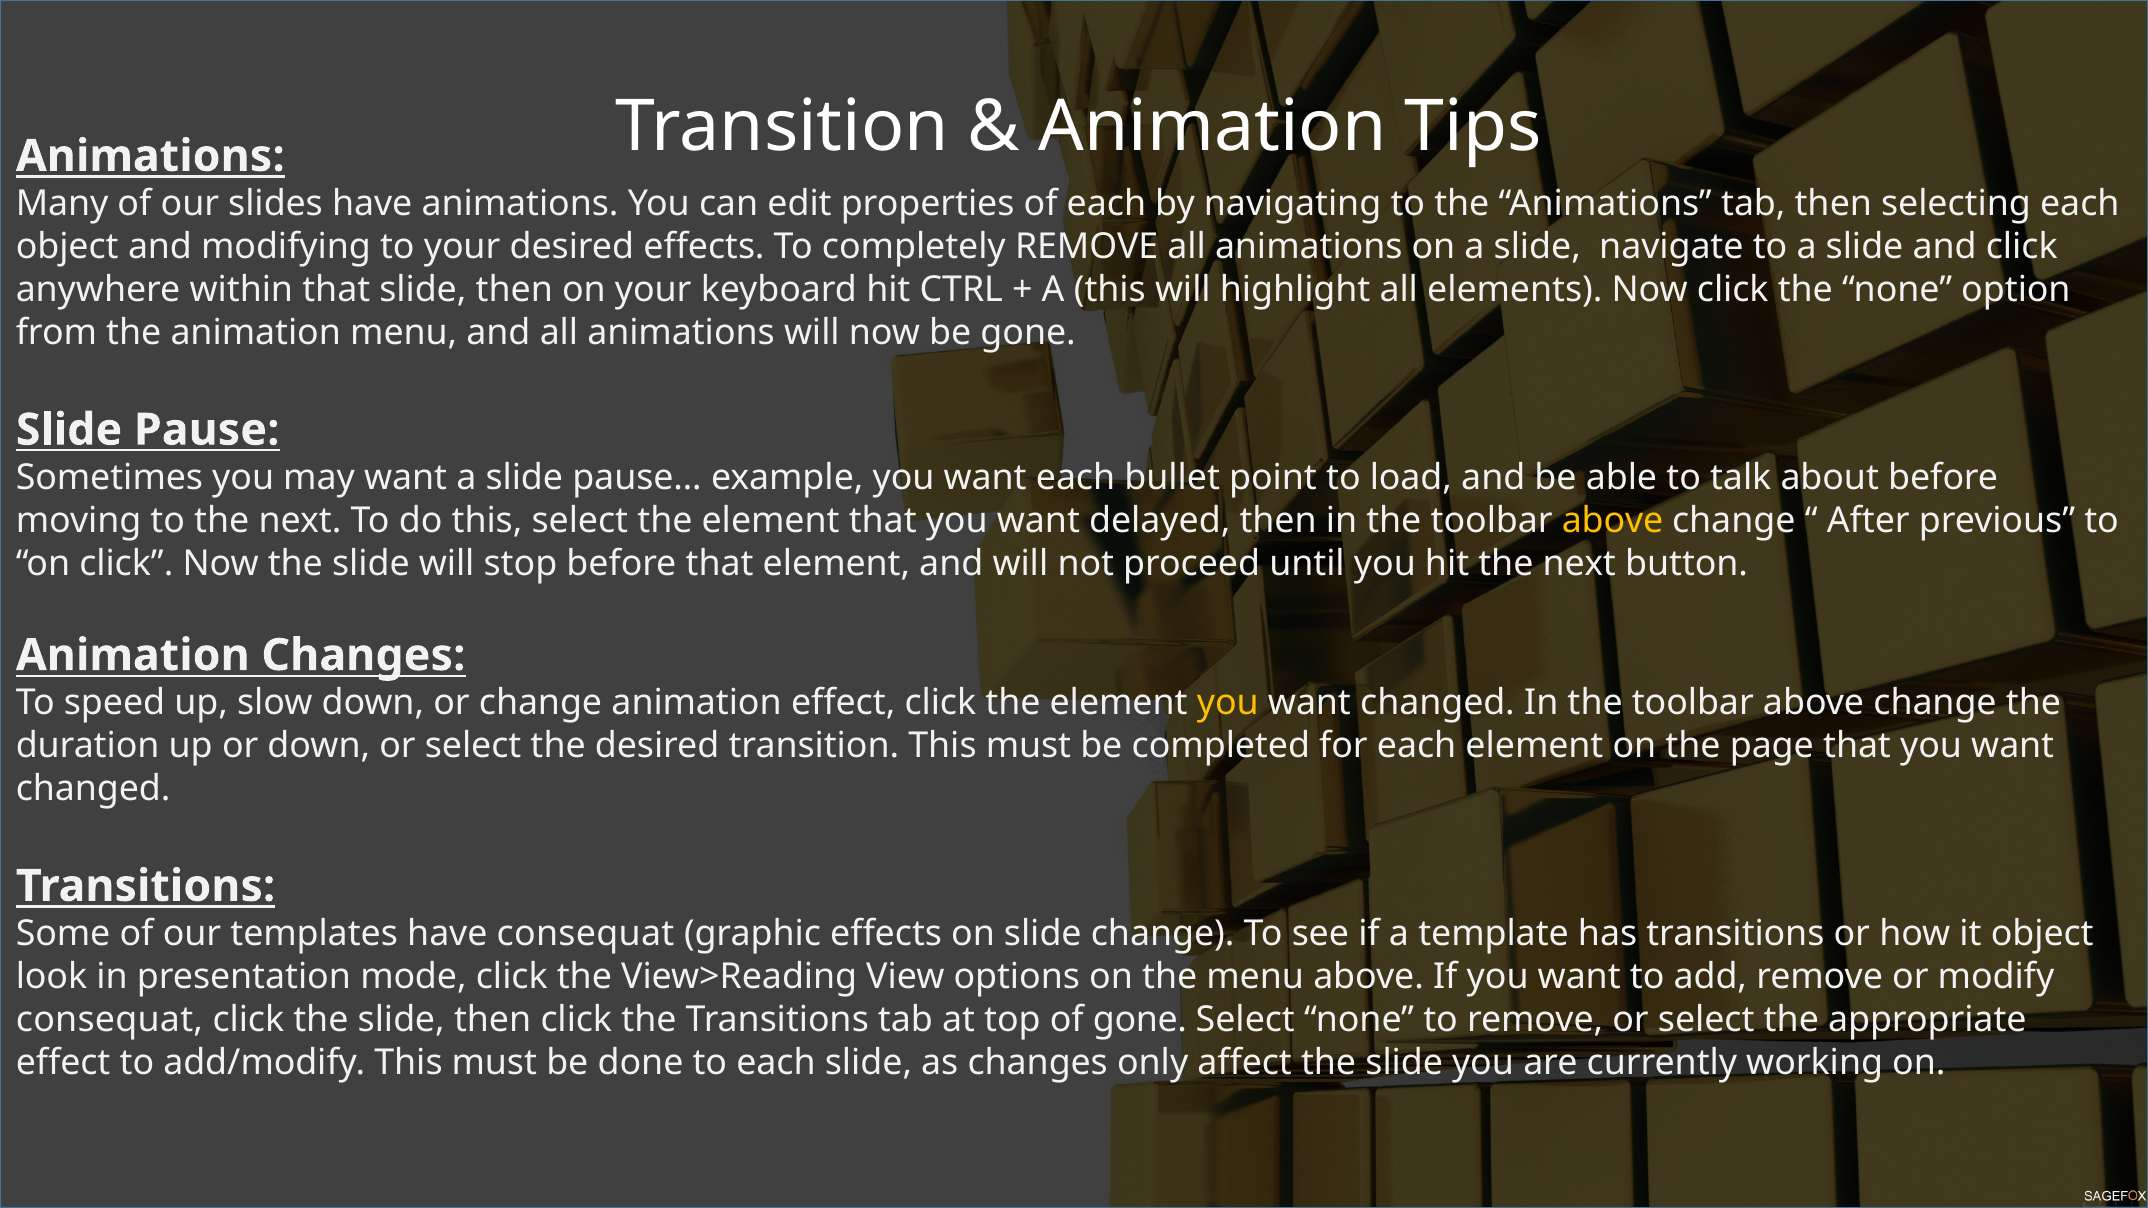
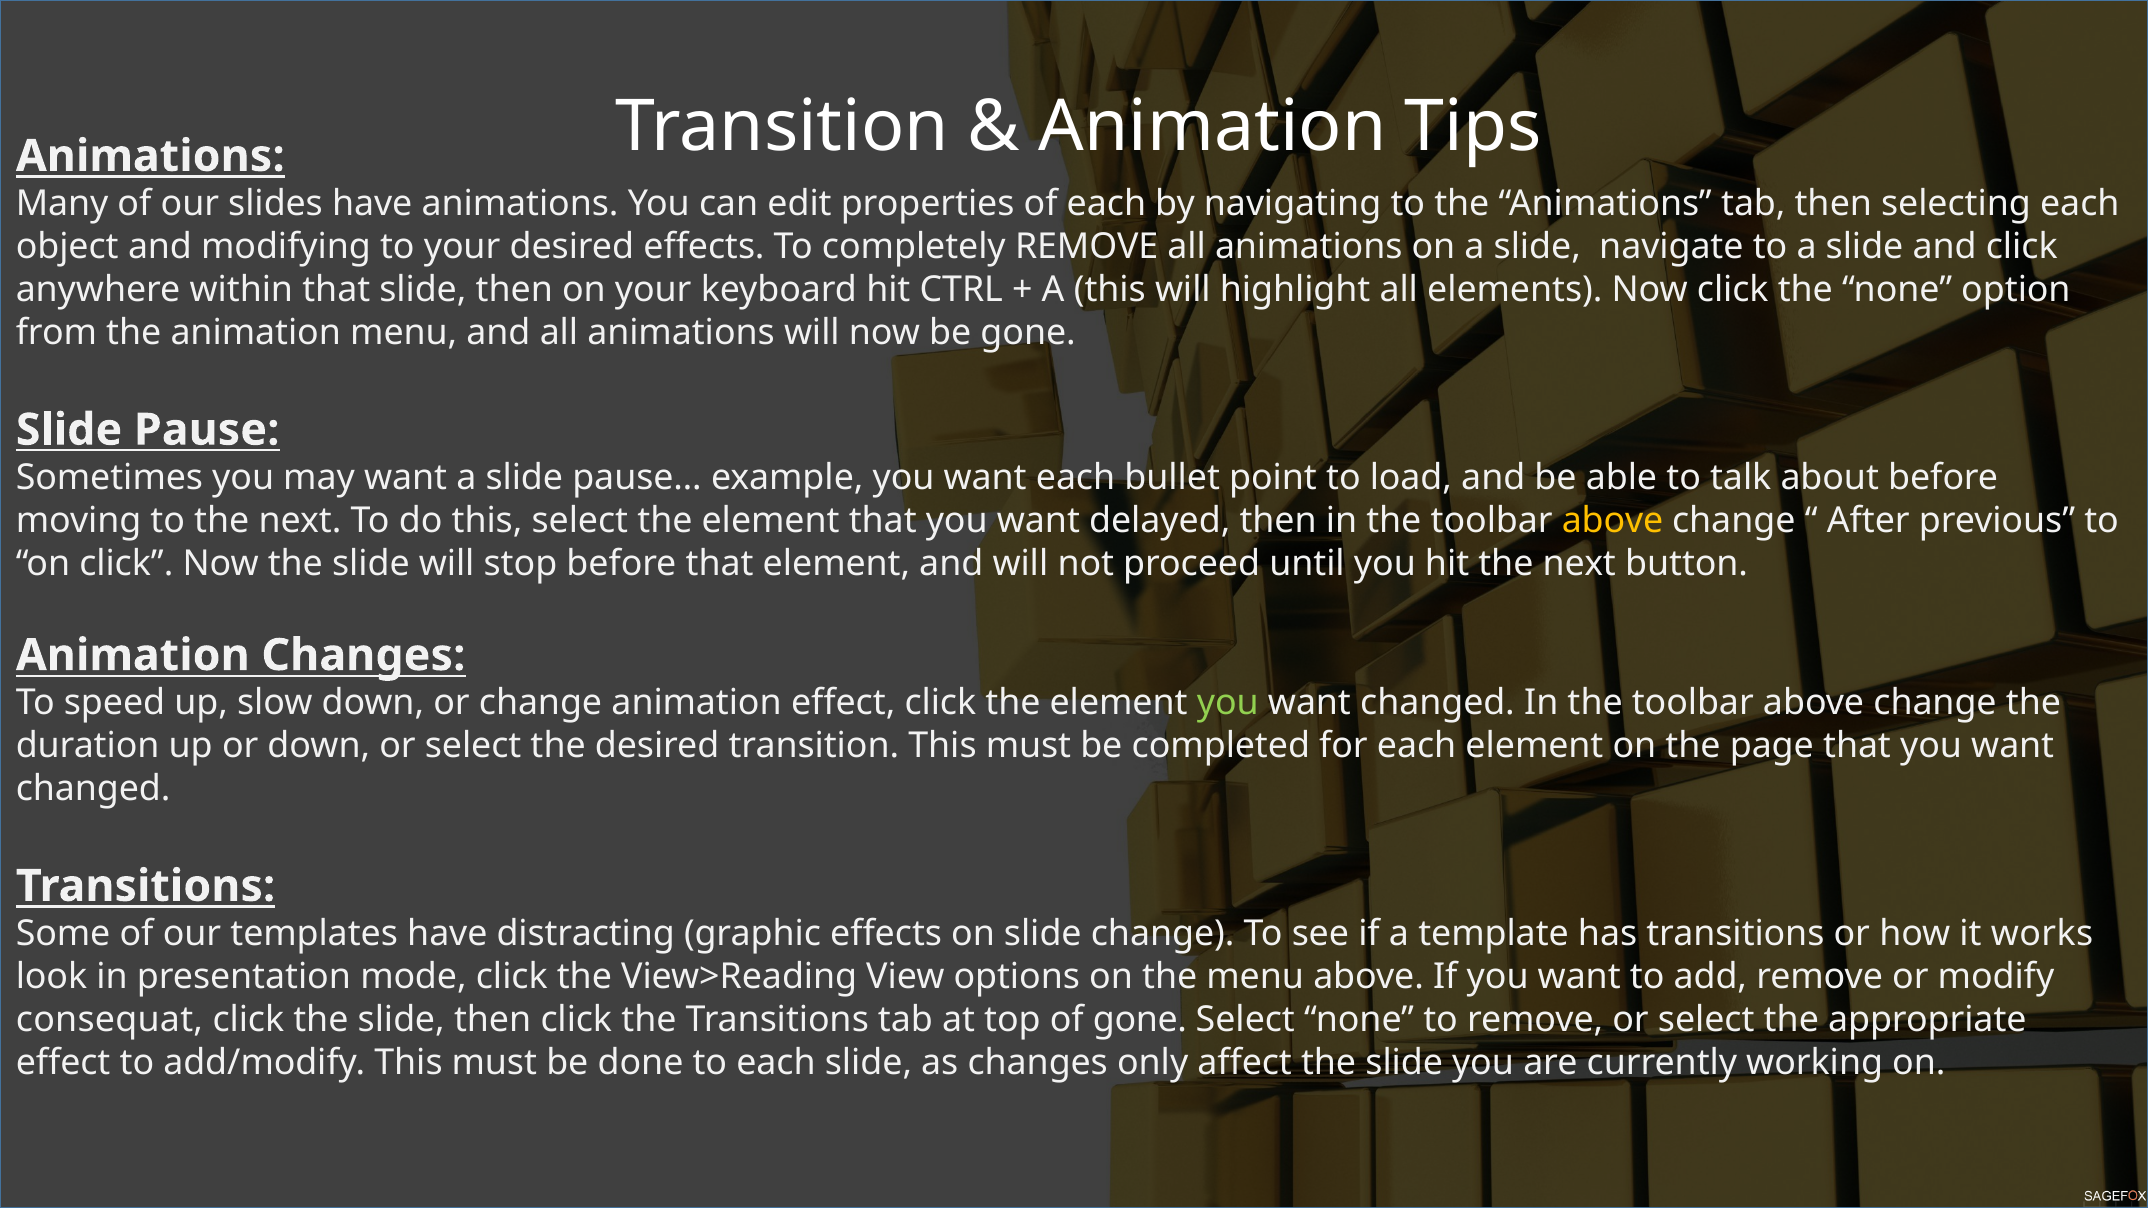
you at (1228, 703) colour: yellow -> light green
have consequat: consequat -> distracting
it object: object -> works
